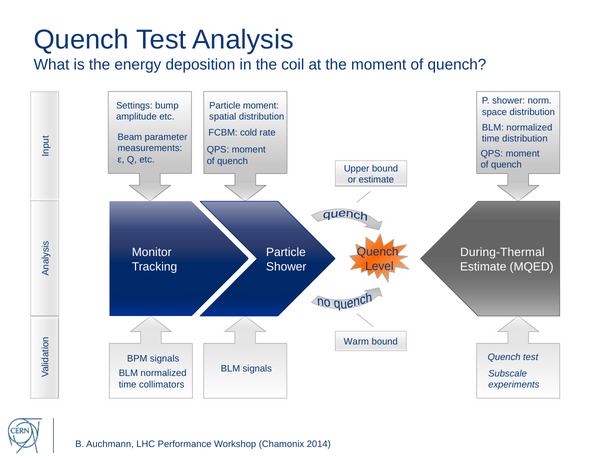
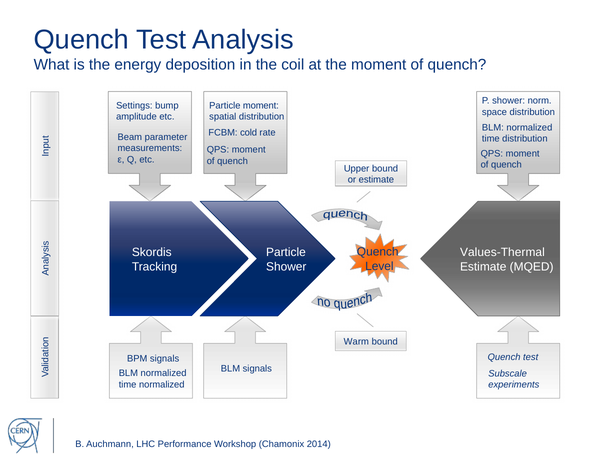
Monitor: Monitor -> Skordis
During-Thermal: During-Thermal -> Values-Thermal
time collimators: collimators -> normalized
